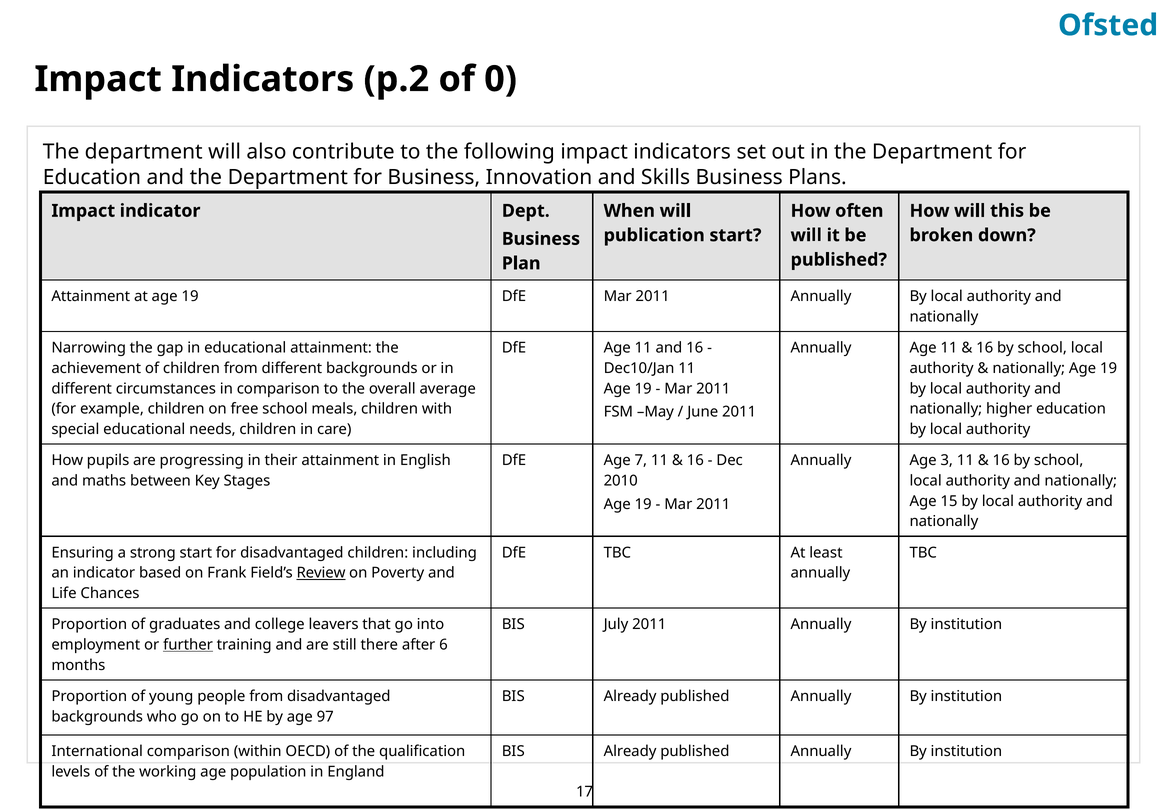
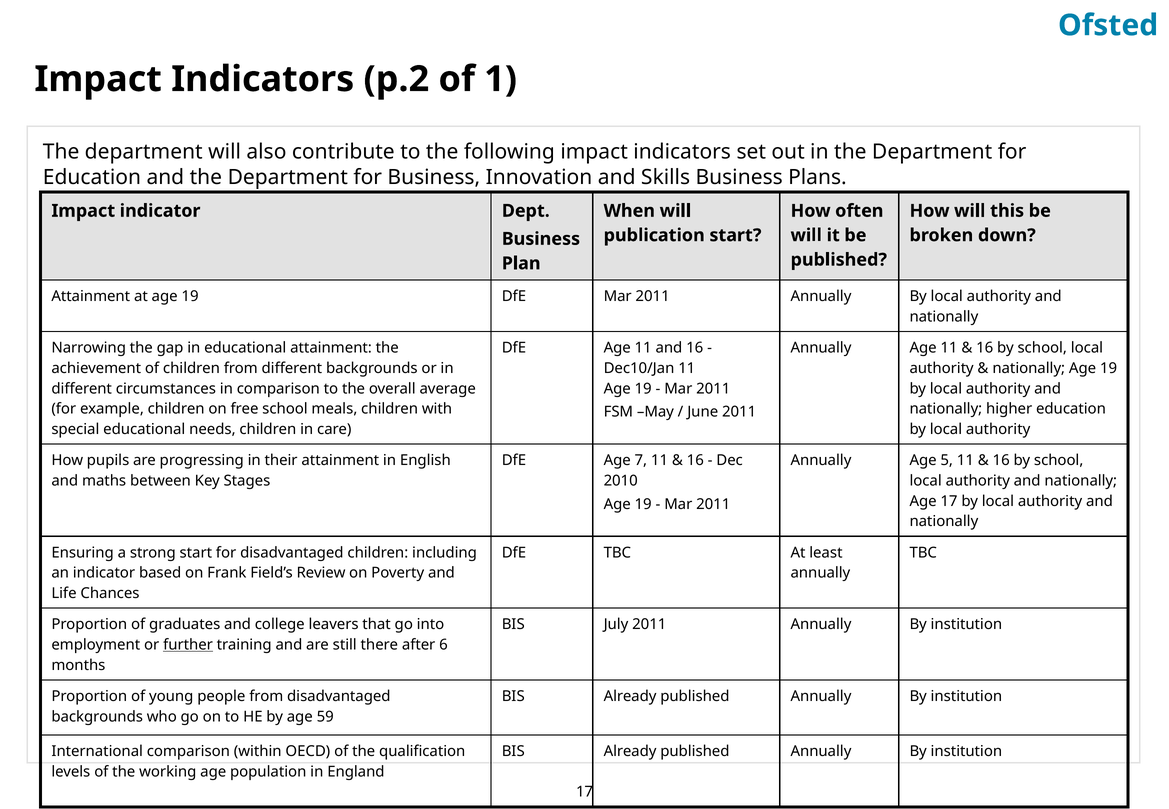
0: 0 -> 1
3: 3 -> 5
Age 15: 15 -> 17
Review underline: present -> none
97: 97 -> 59
